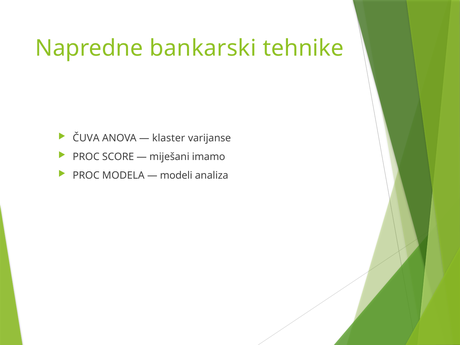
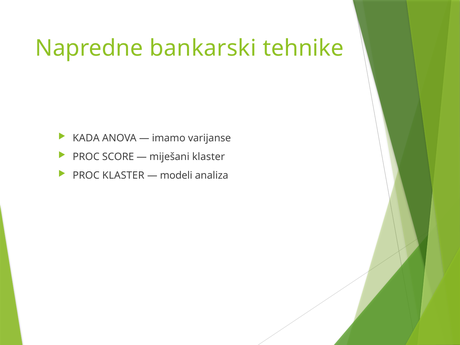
ČUVA: ČUVA -> KADA
klaster: klaster -> imamo
miješani imamo: imamo -> klaster
PROC MODELA: MODELA -> KLASTER
